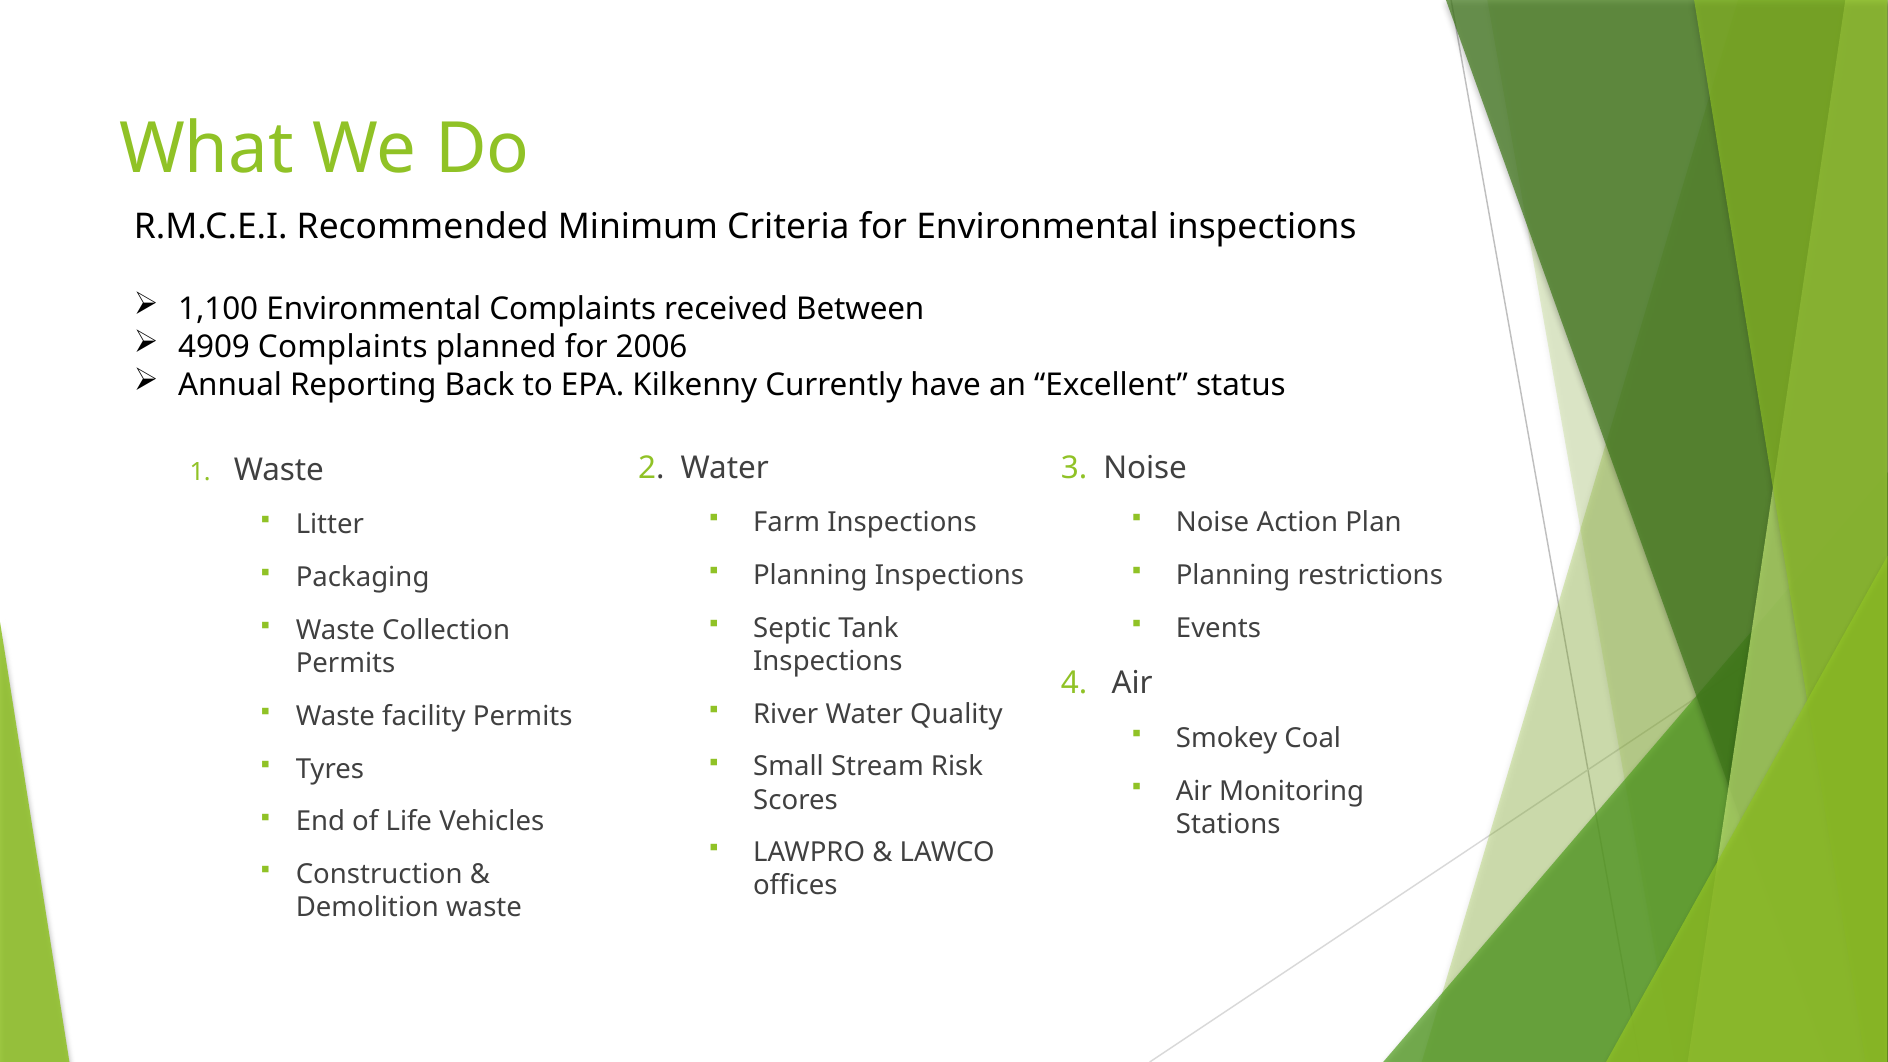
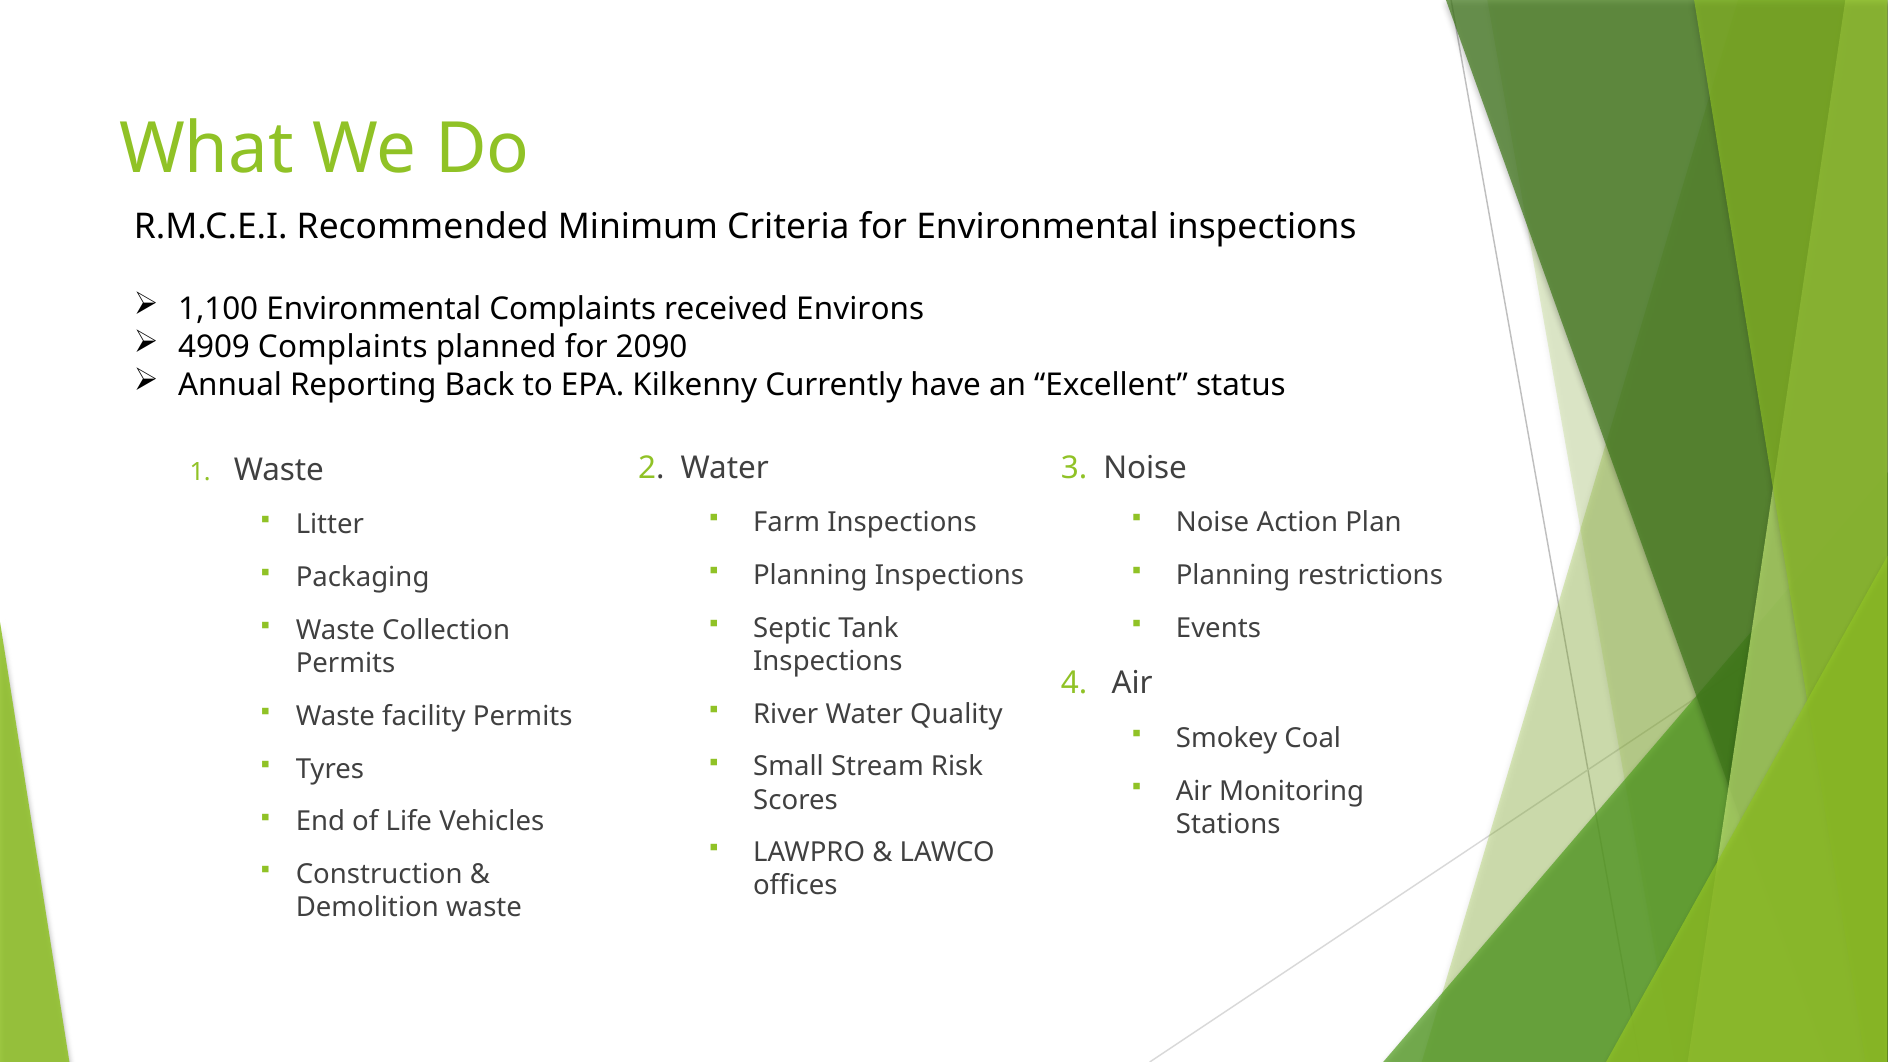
Between: Between -> Environs
2006: 2006 -> 2090
